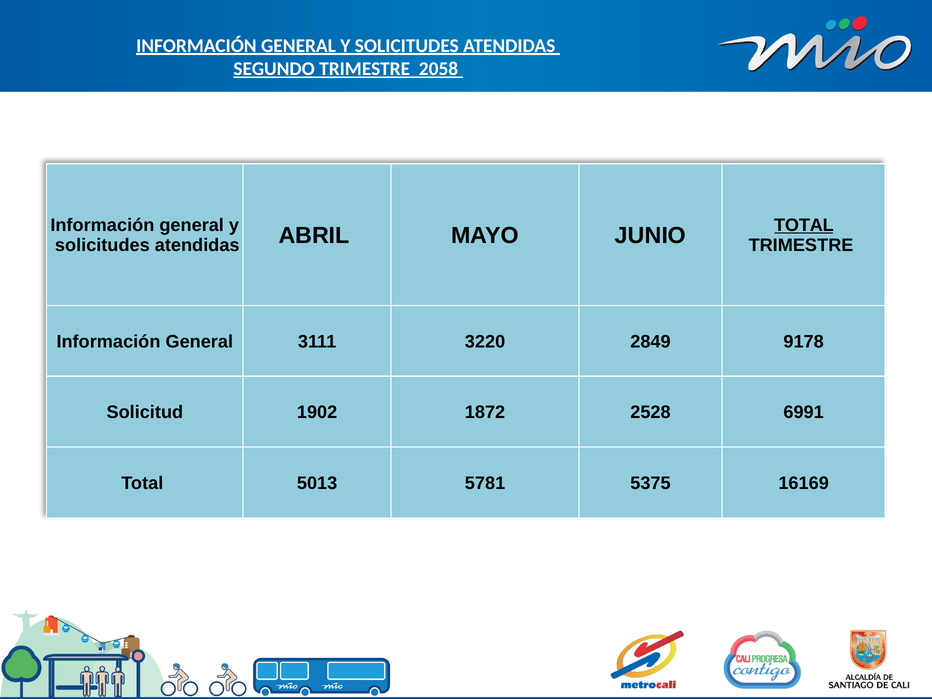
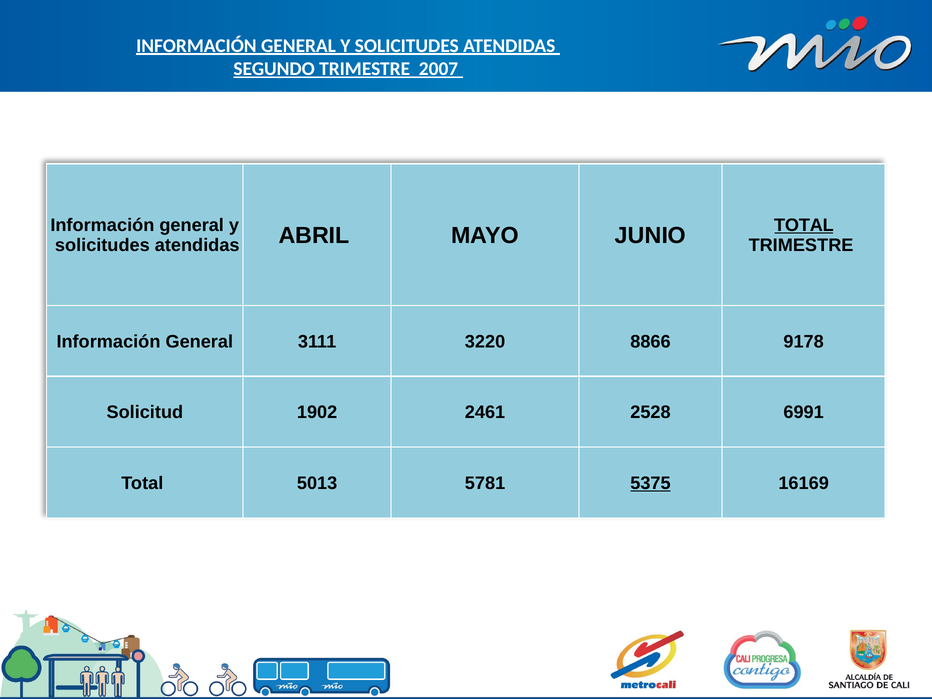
2058: 2058 -> 2007
2849: 2849 -> 8866
1872: 1872 -> 2461
5375 underline: none -> present
